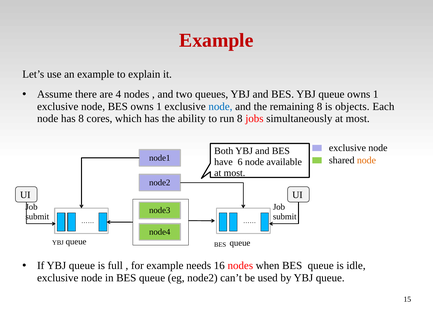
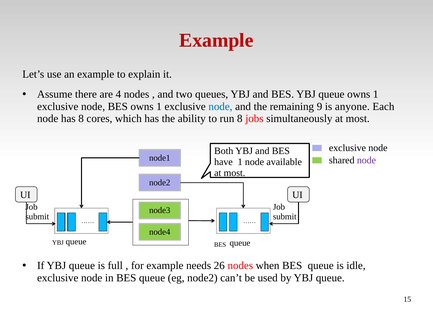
remaining 8: 8 -> 9
objects: objects -> anyone
node at (366, 161) colour: orange -> purple
have 6: 6 -> 1
16: 16 -> 26
